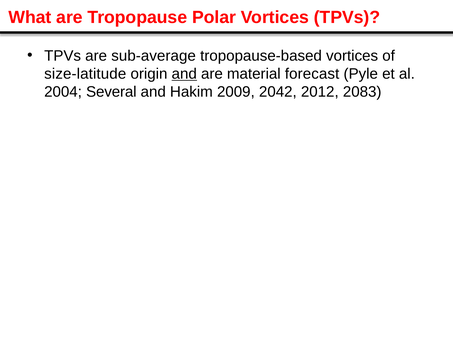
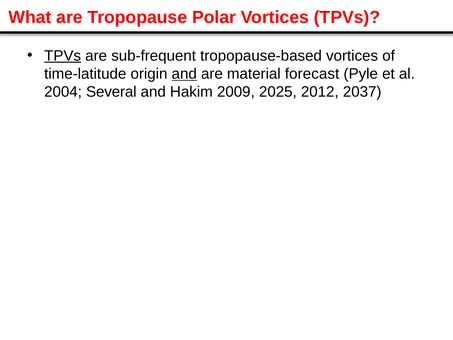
TPVs at (63, 56) underline: none -> present
sub-average: sub-average -> sub-frequent
size-latitude: size-latitude -> time-latitude
2042: 2042 -> 2025
2083: 2083 -> 2037
